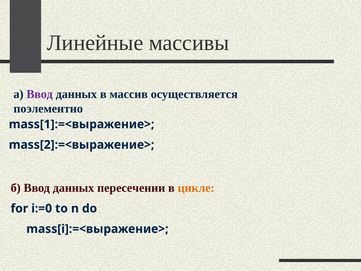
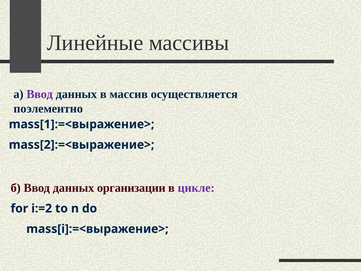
пересечении: пересечении -> организации
цикле colour: orange -> purple
i:=0: i:=0 -> i:=2
